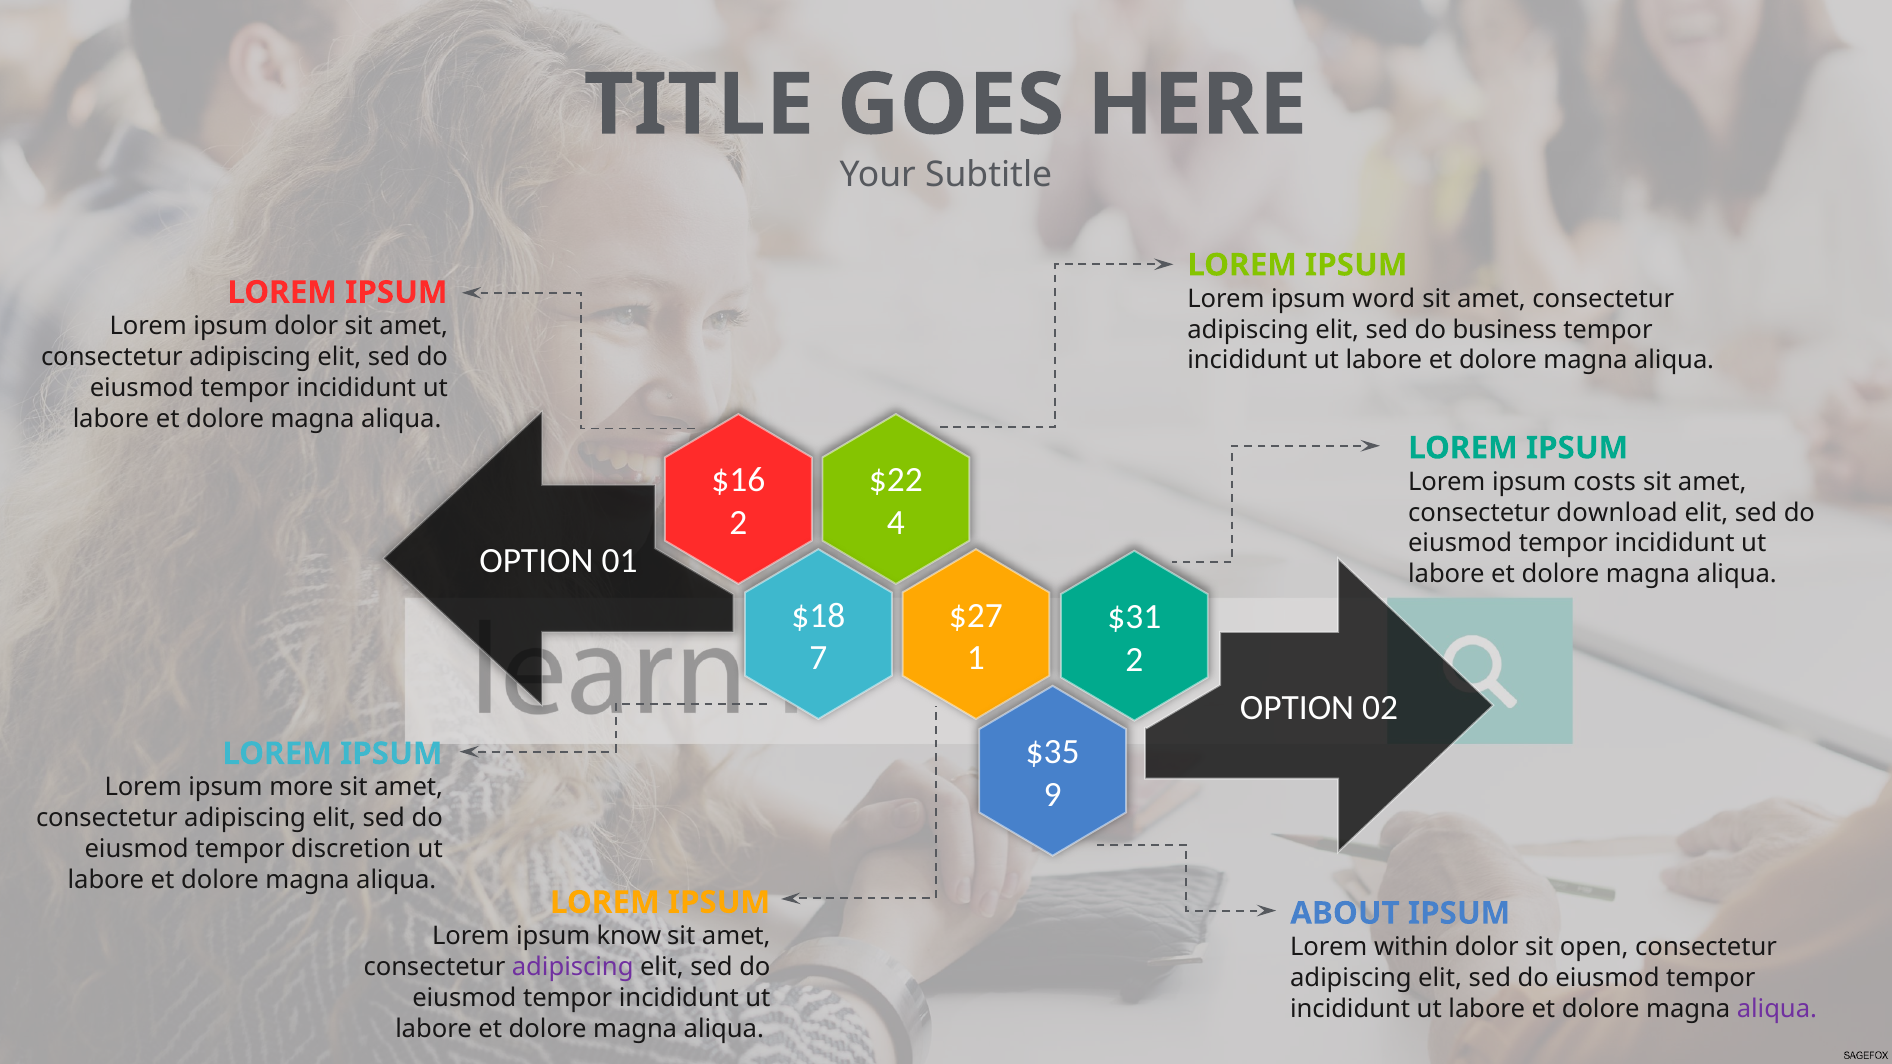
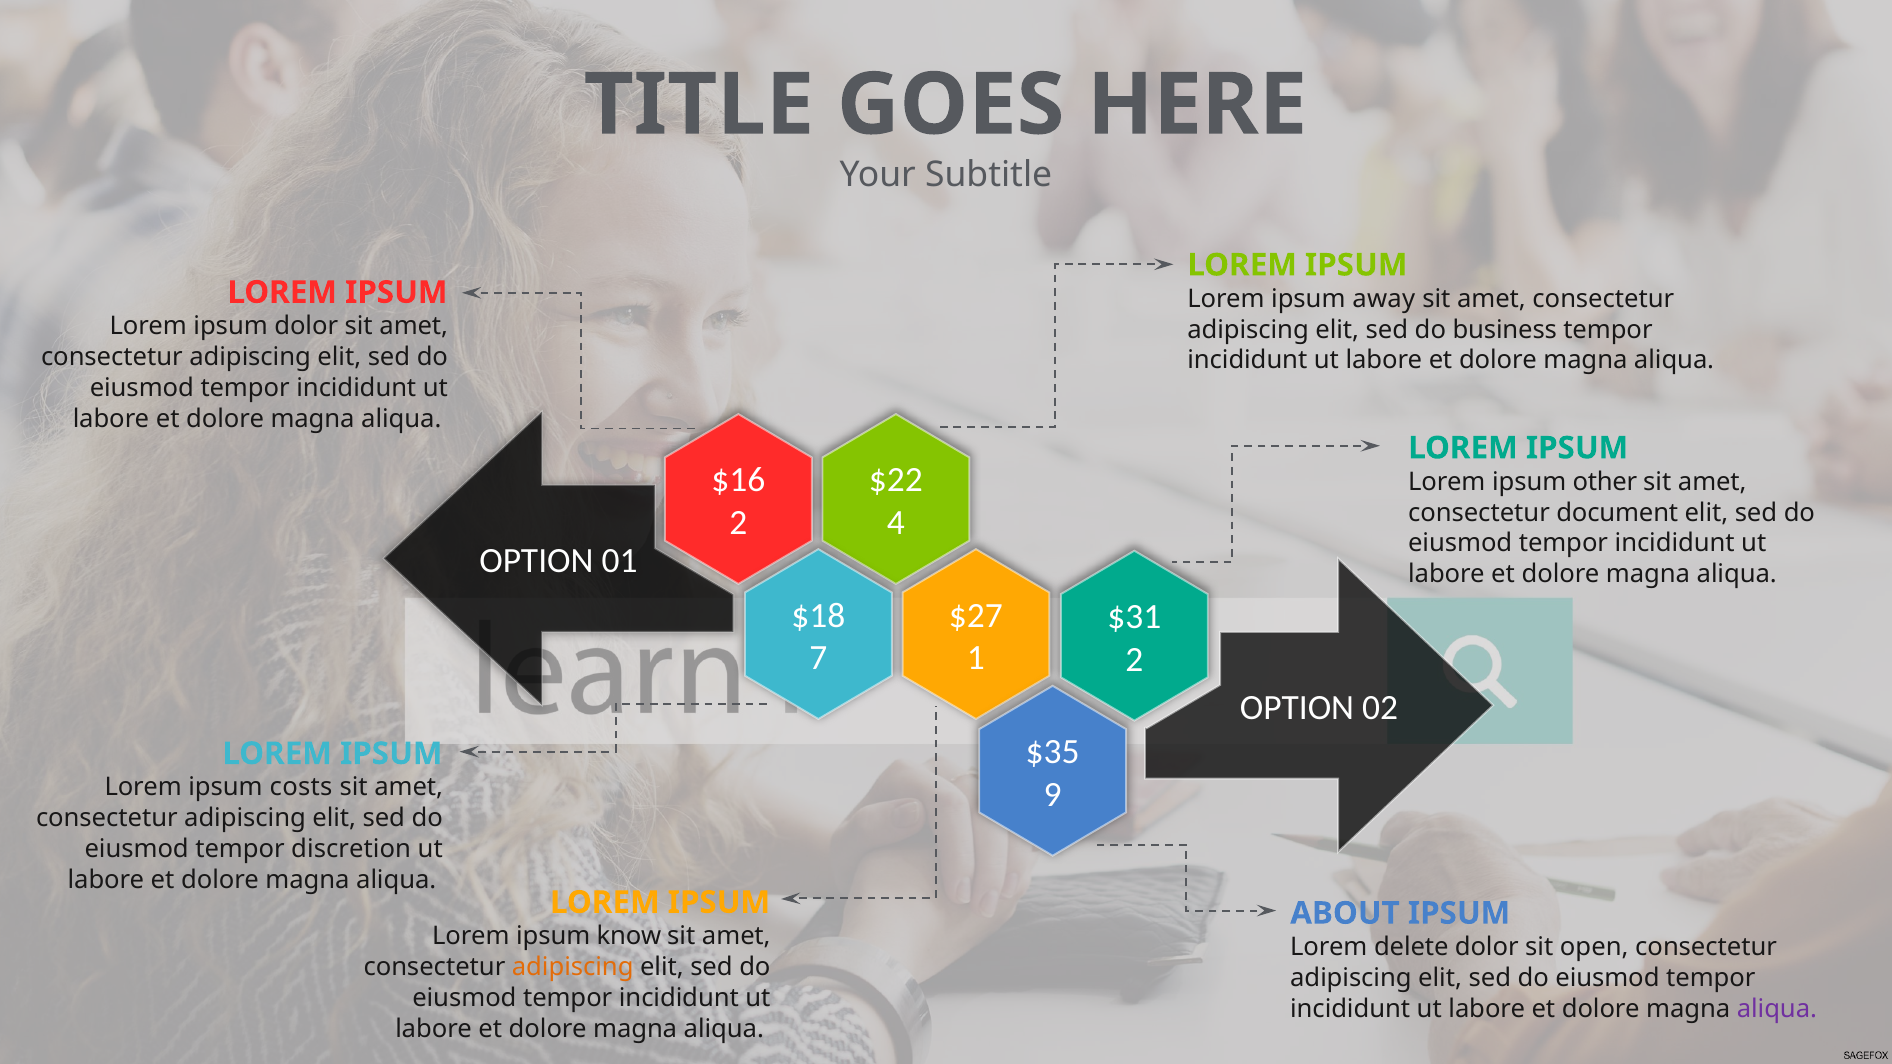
word: word -> away
costs: costs -> other
download: download -> document
more: more -> costs
within: within -> delete
adipiscing at (573, 967) colour: purple -> orange
